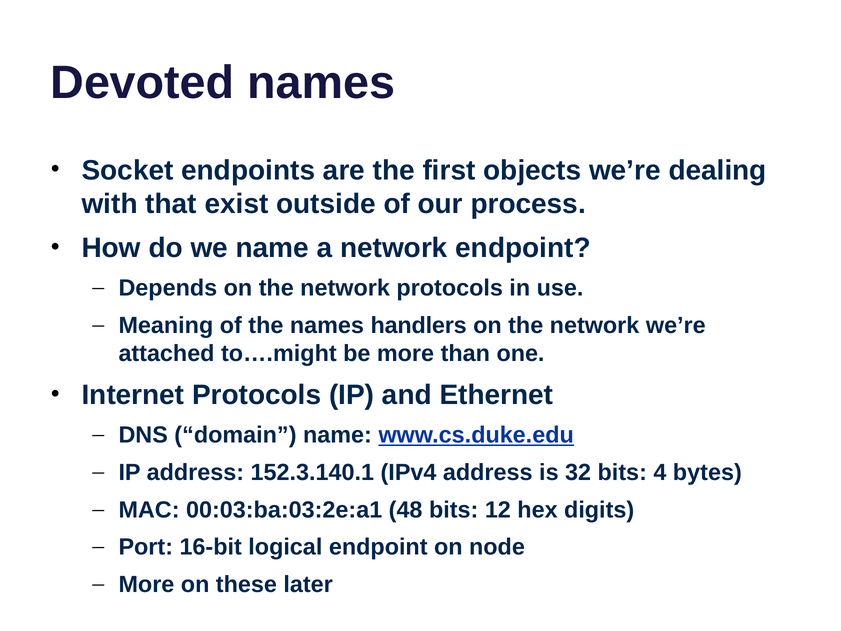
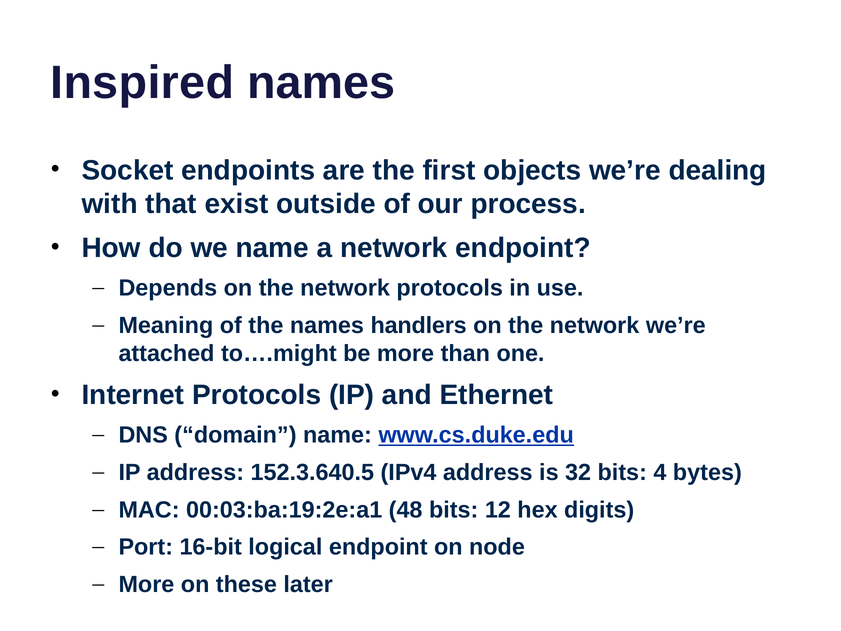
Devoted: Devoted -> Inspired
152.3.140.1: 152.3.140.1 -> 152.3.640.5
00:03:ba:03:2e:a1: 00:03:ba:03:2e:a1 -> 00:03:ba:19:2e:a1
